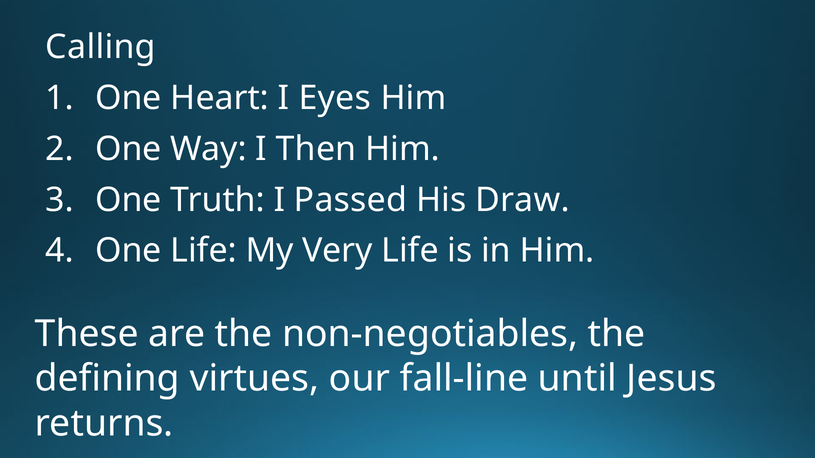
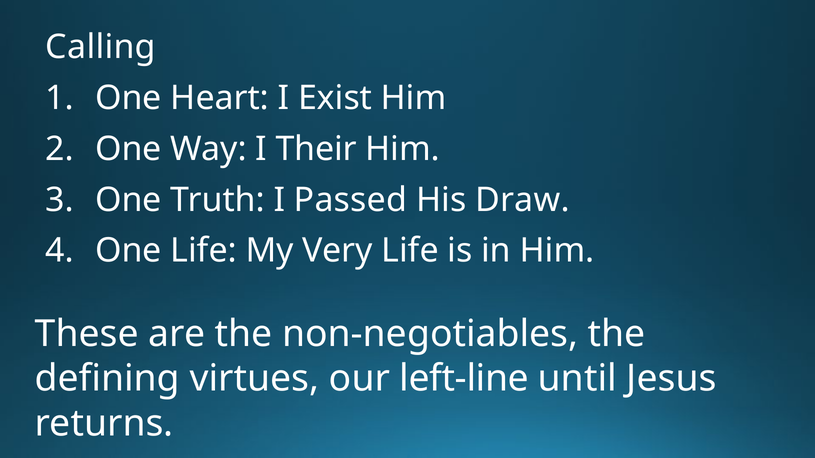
Eyes: Eyes -> Exist
Then: Then -> Their
fall-line: fall-line -> left-line
